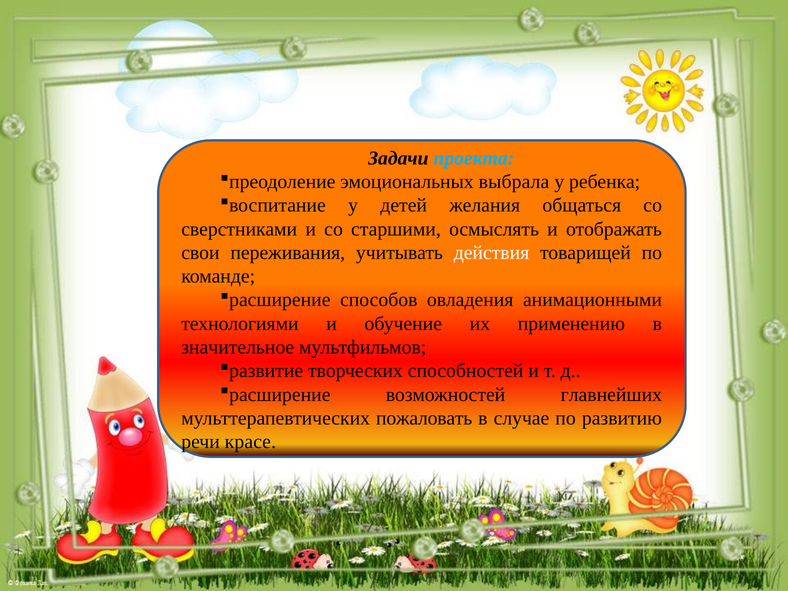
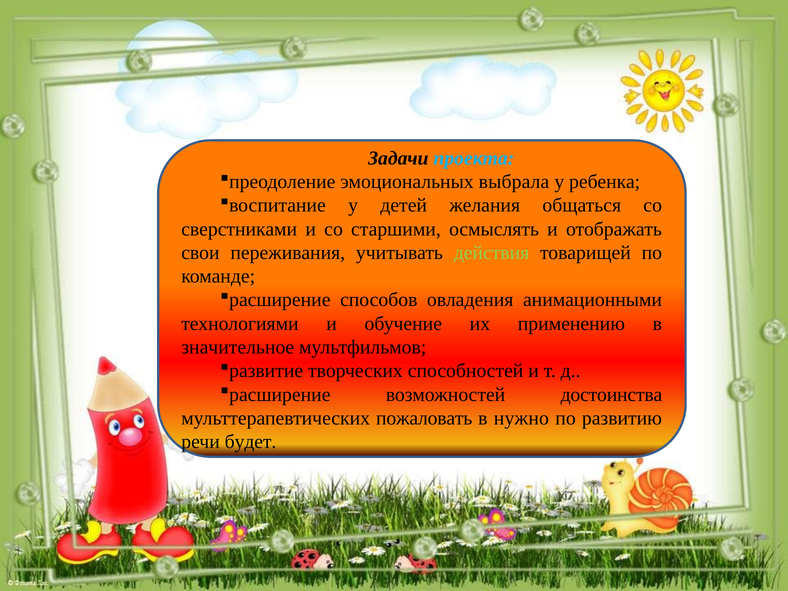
действия colour: white -> light green
главнейших: главнейших -> достоинства
случае: случае -> нужно
красе: красе -> будет
